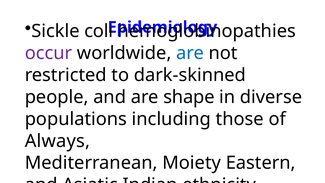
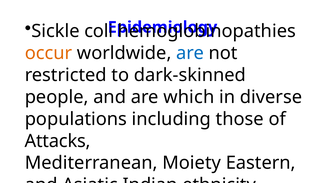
occur colour: purple -> orange
shape: shape -> which
Always: Always -> Attacks
